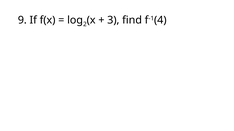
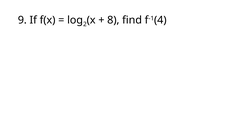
3: 3 -> 8
